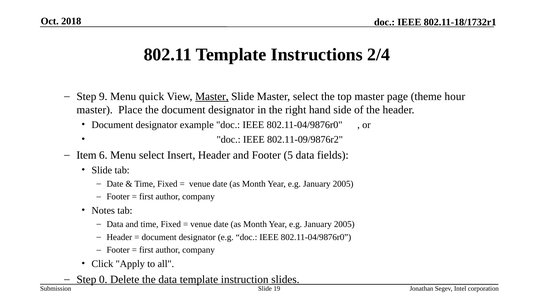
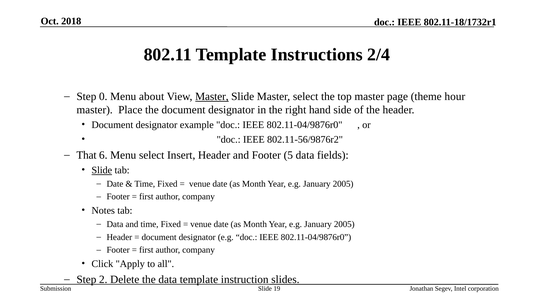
9: 9 -> 0
quick: quick -> about
802.11-09/9876r2: 802.11-09/9876r2 -> 802.11-56/9876r2
Item: Item -> That
Slide at (102, 170) underline: none -> present
0: 0 -> 2
